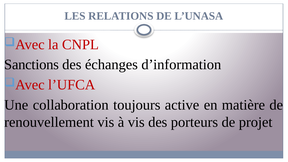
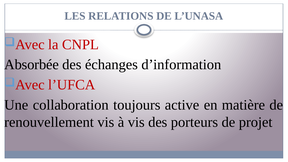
Sanctions: Sanctions -> Absorbée
